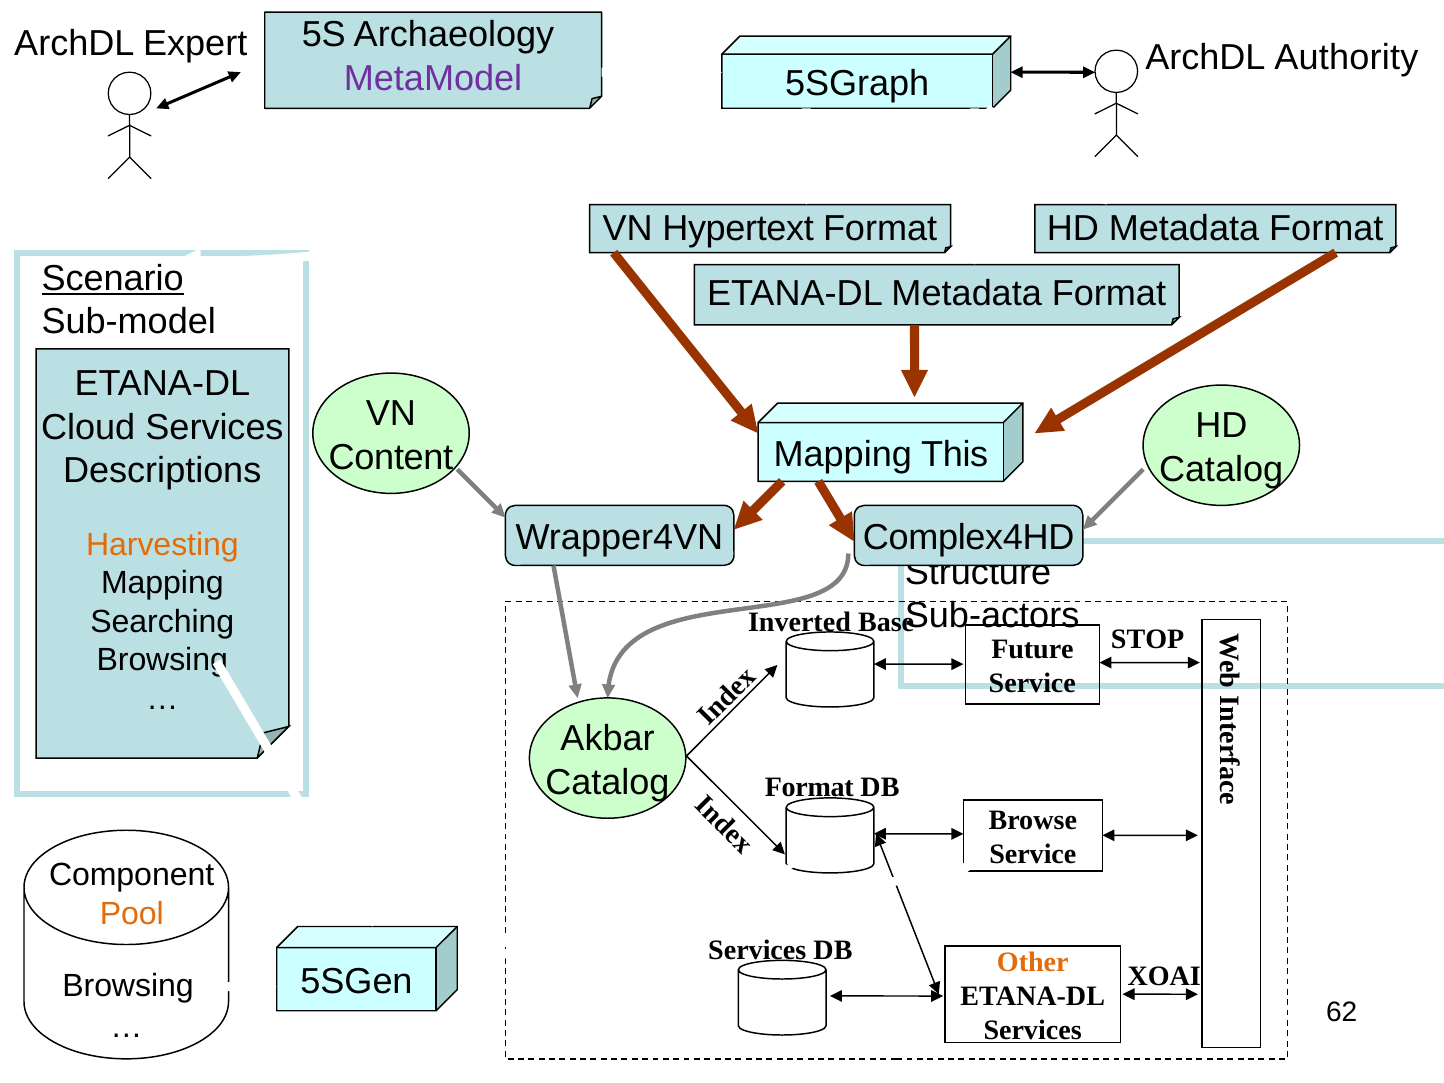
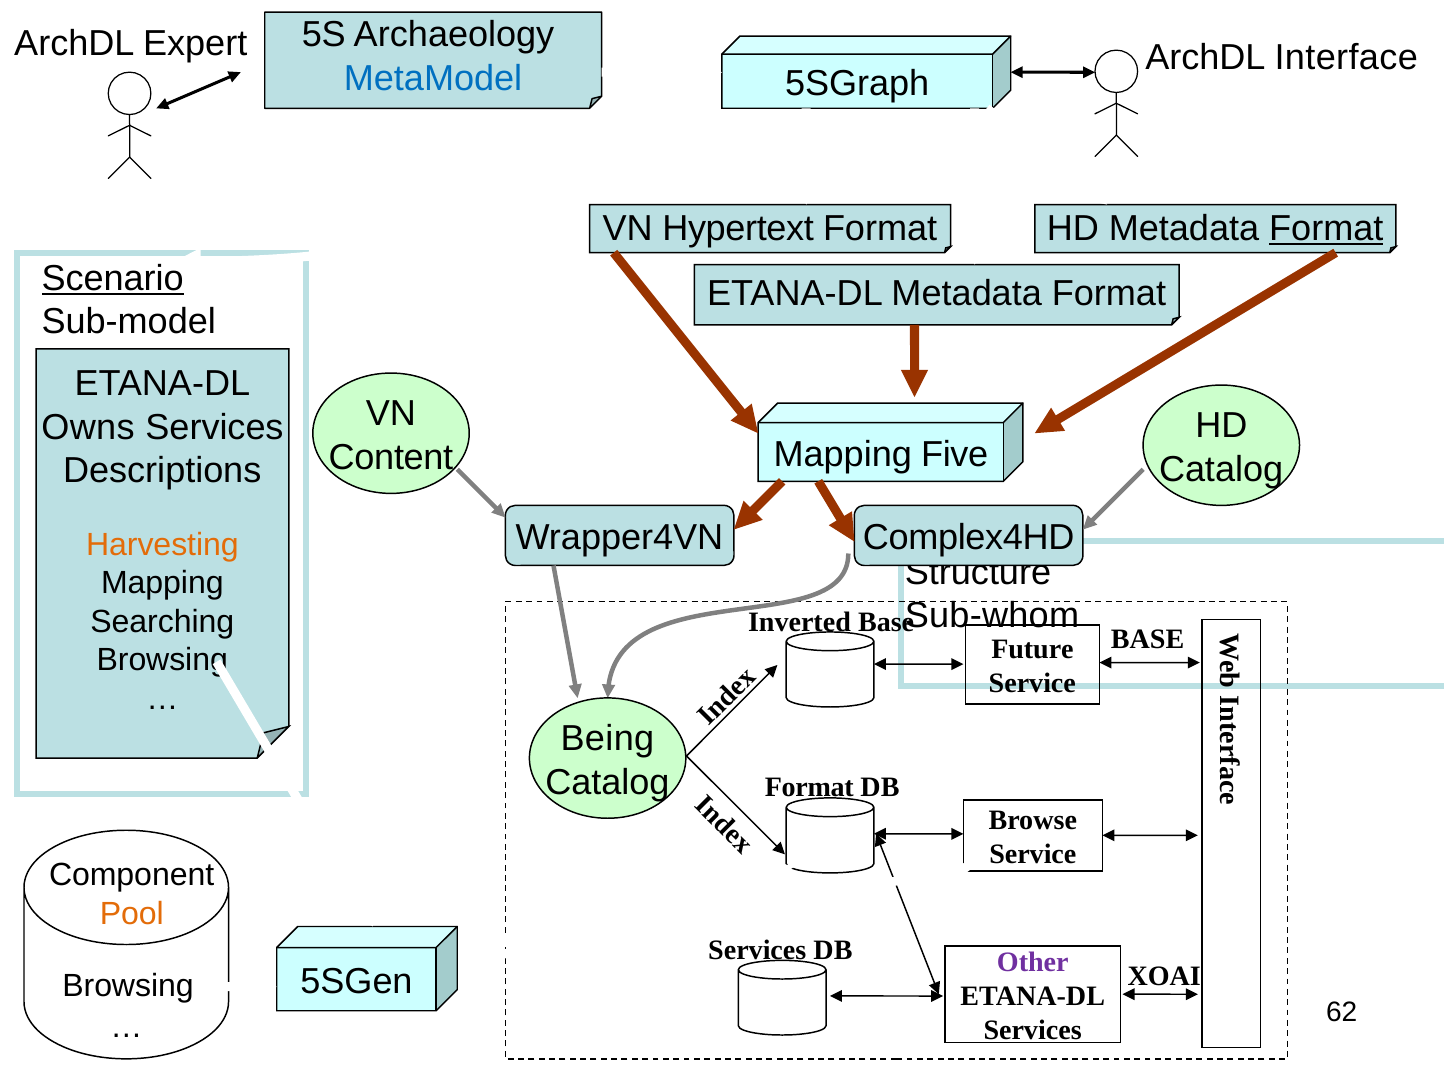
Authority: Authority -> Interface
MetaModel colour: purple -> blue
Format at (1326, 228) underline: none -> present
Cloud: Cloud -> Owns
This: This -> Five
Sub-actors: Sub-actors -> Sub-whom
STOP at (1148, 640): STOP -> BASE
Akbar: Akbar -> Being
Other colour: orange -> purple
